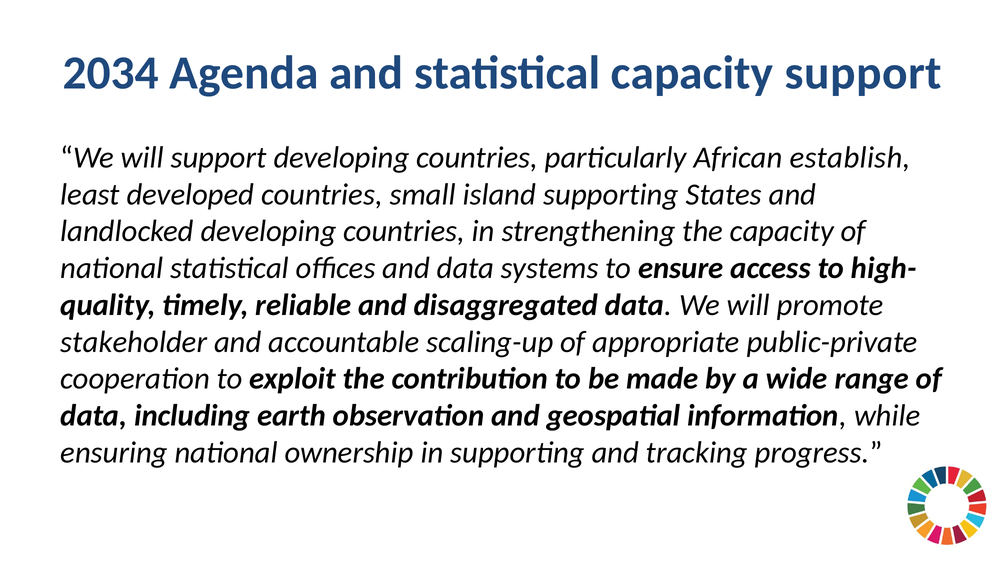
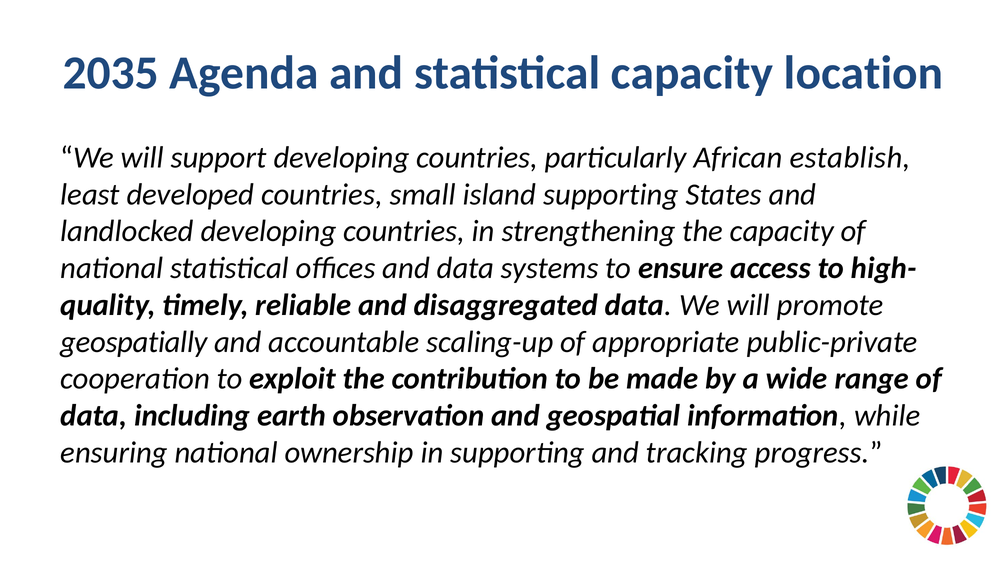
2034: 2034 -> 2035
capacity support: support -> location
stakeholder: stakeholder -> geospatially
